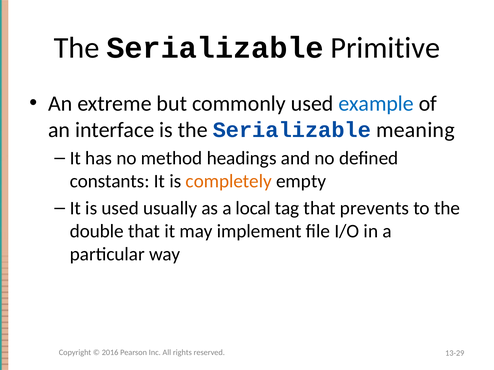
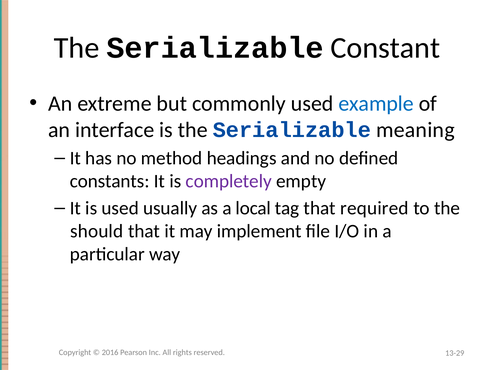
Primitive: Primitive -> Constant
completely colour: orange -> purple
prevents: prevents -> required
double: double -> should
